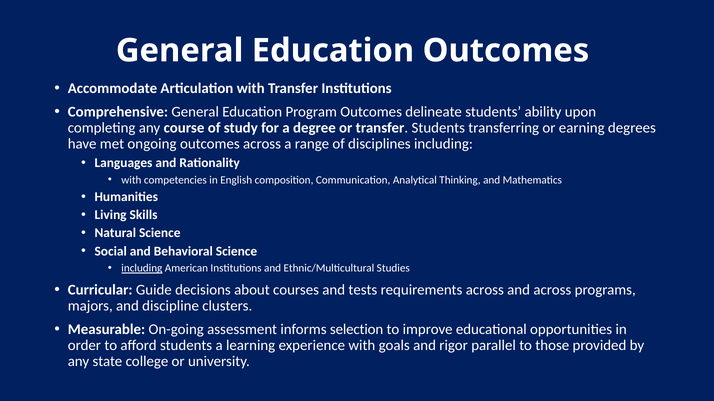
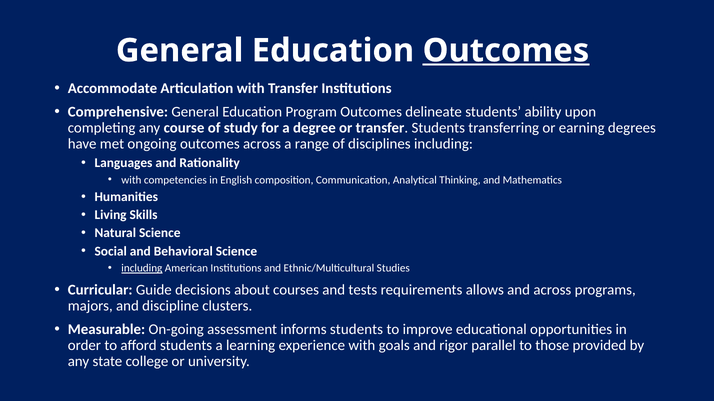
Outcomes at (506, 51) underline: none -> present
requirements across: across -> allows
informs selection: selection -> students
